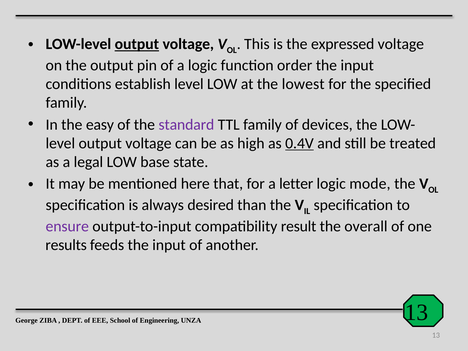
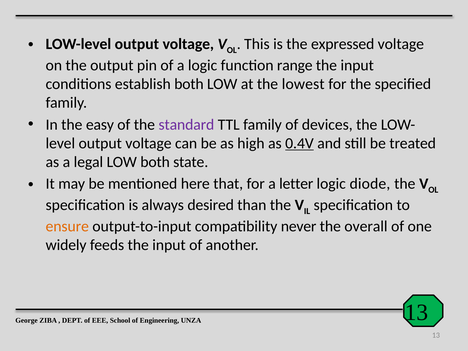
output at (137, 44) underline: present -> none
order: order -> range
establish level: level -> both
LOW base: base -> both
mode: mode -> diode
ensure colour: purple -> orange
result: result -> never
results: results -> widely
